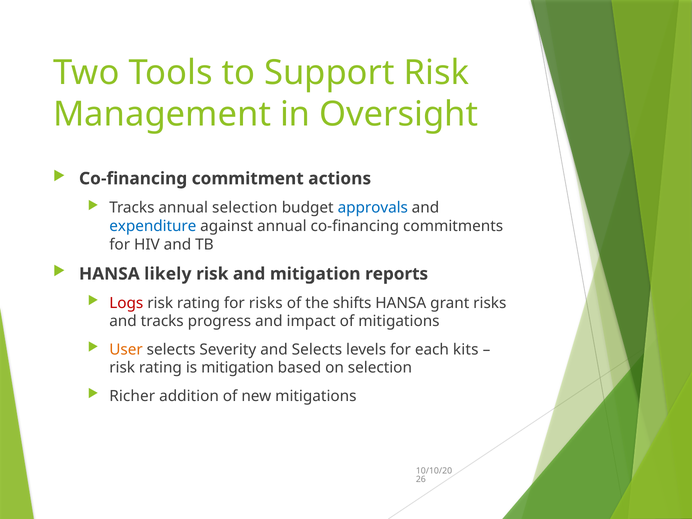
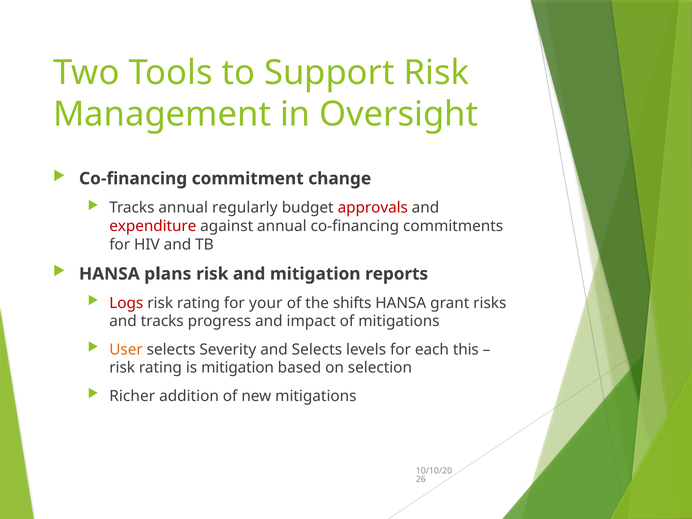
actions: actions -> change
annual selection: selection -> regularly
approvals colour: blue -> red
expenditure colour: blue -> red
likely: likely -> plans
for risks: risks -> your
kits: kits -> this
